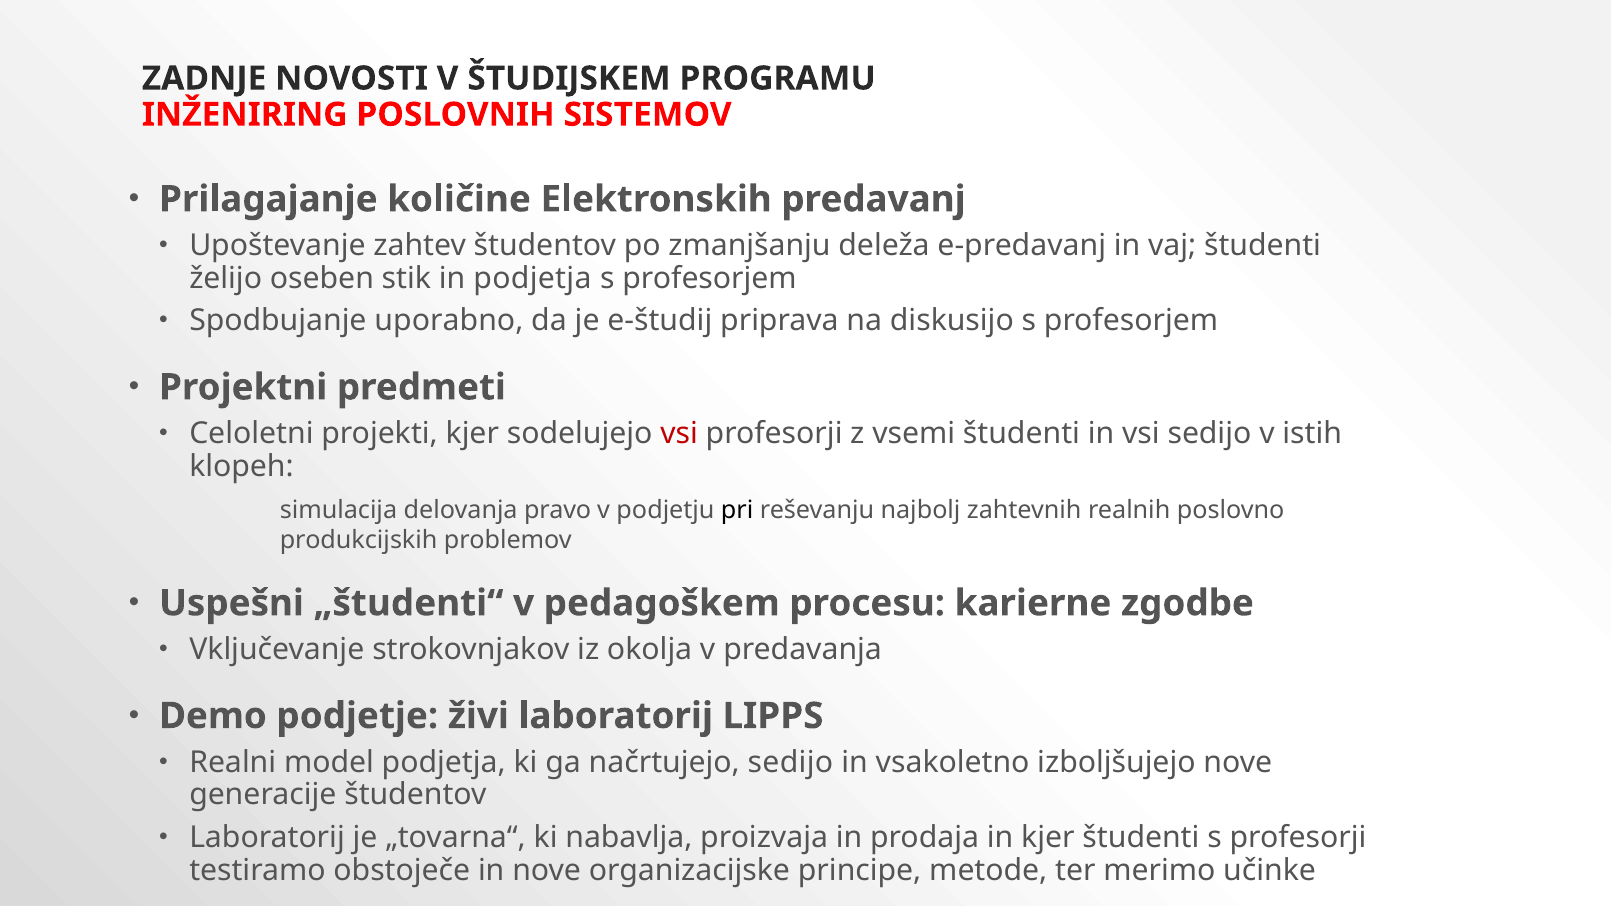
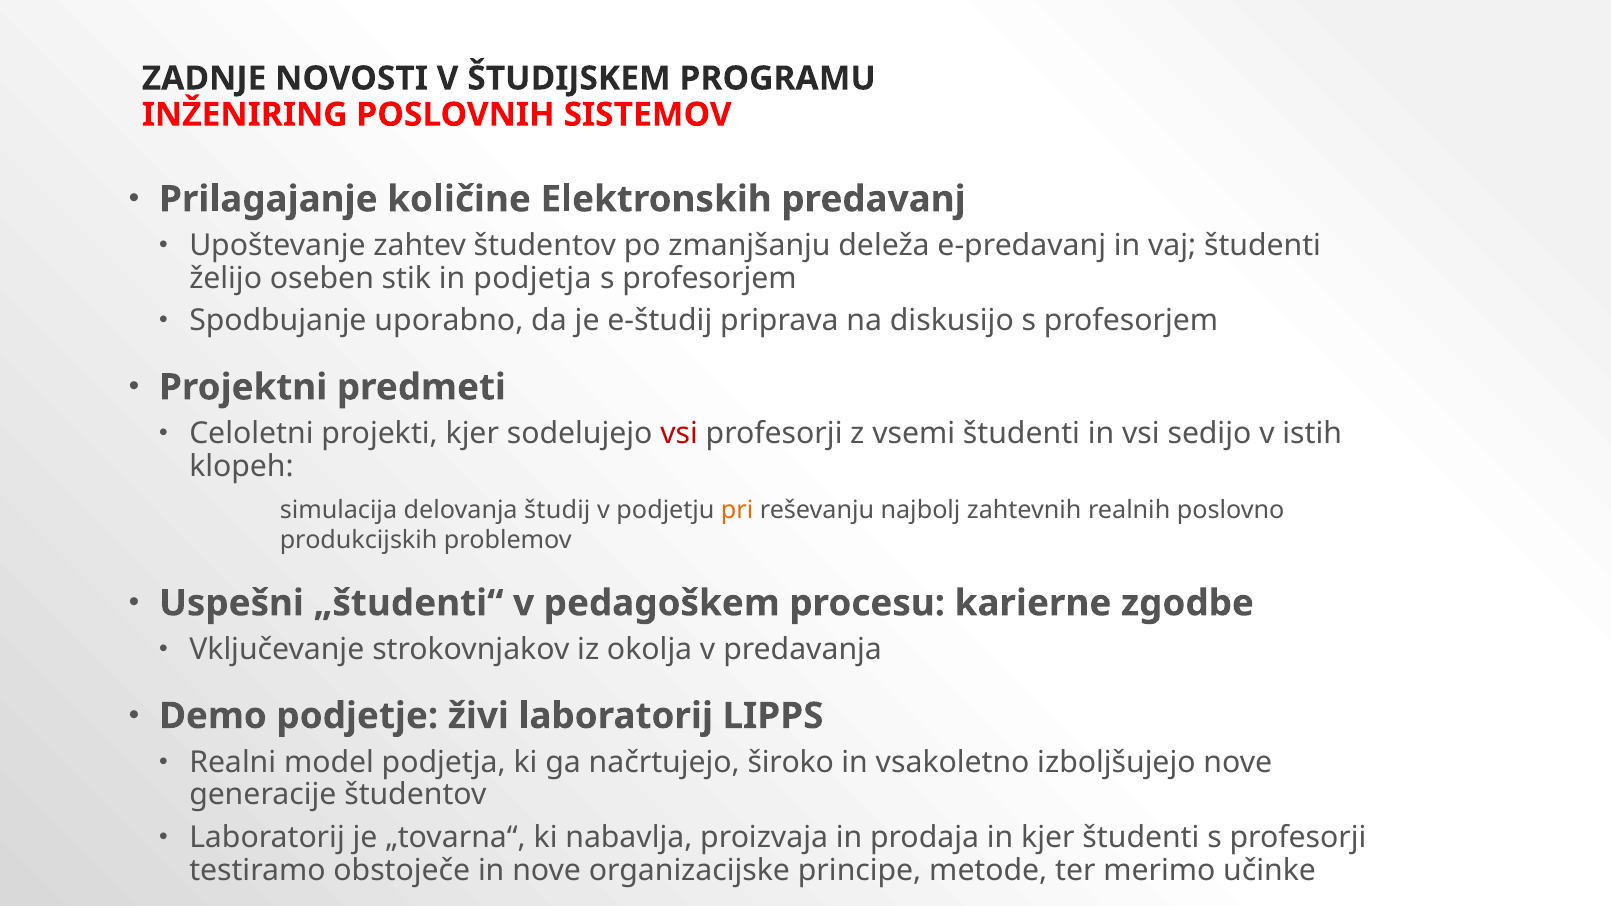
pravo: pravo -> študij
pri colour: black -> orange
načrtujejo sedijo: sedijo -> široko
